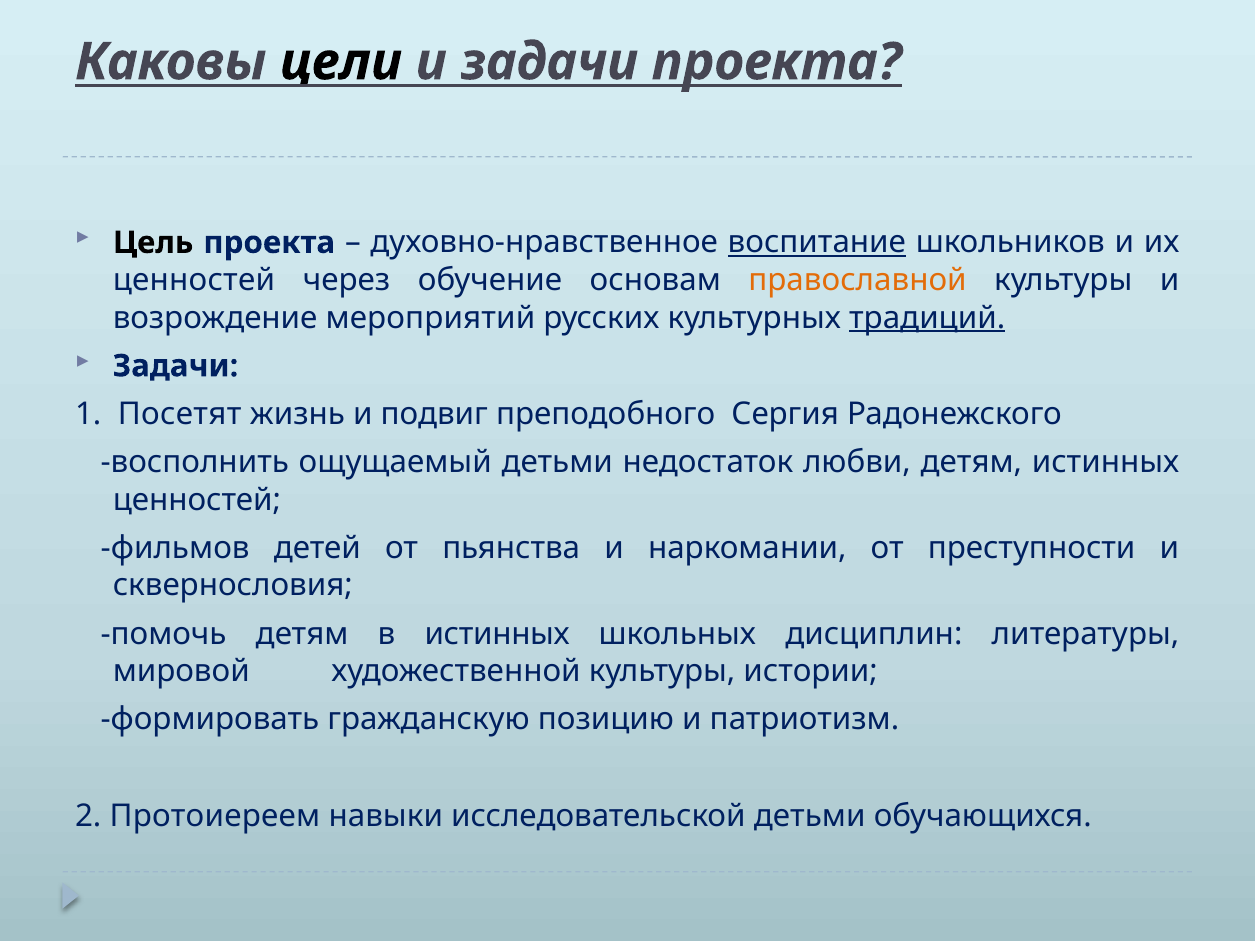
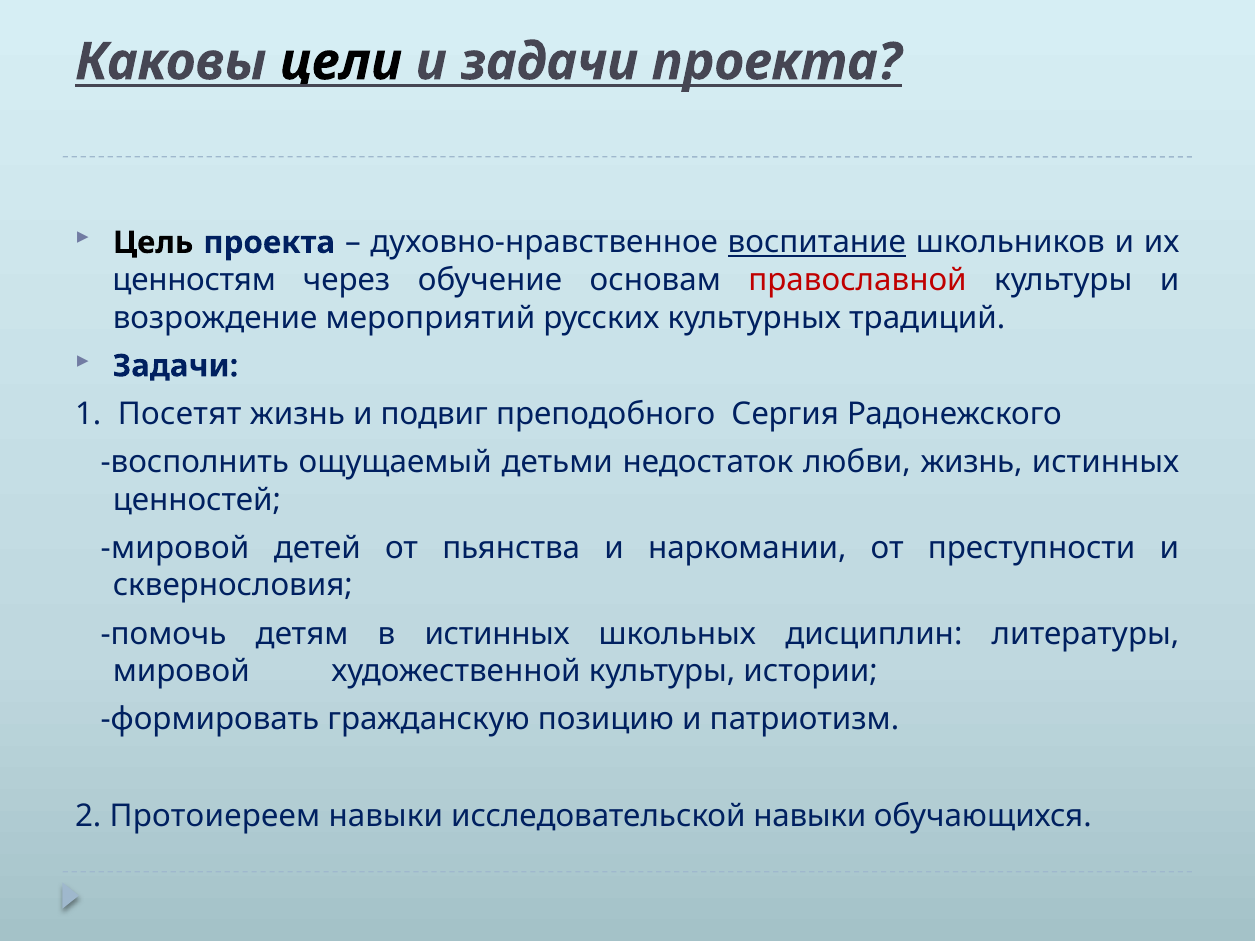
ценностей at (194, 280): ценностей -> ценностям
православной colour: orange -> red
традиций underline: present -> none
любви детям: детям -> жизнь
фильмов at (175, 548): фильмов -> мировой
исследовательской детьми: детьми -> навыки
